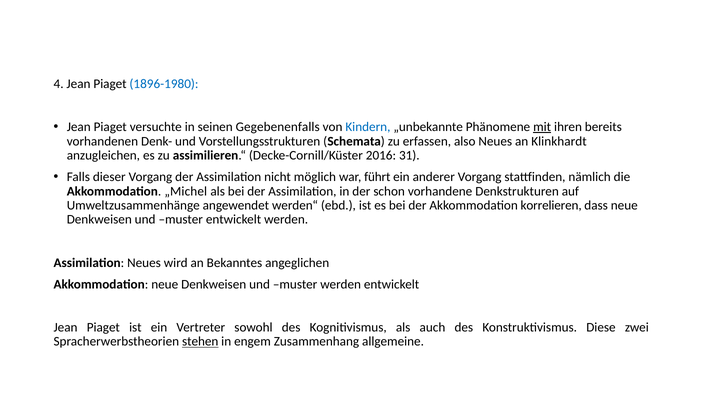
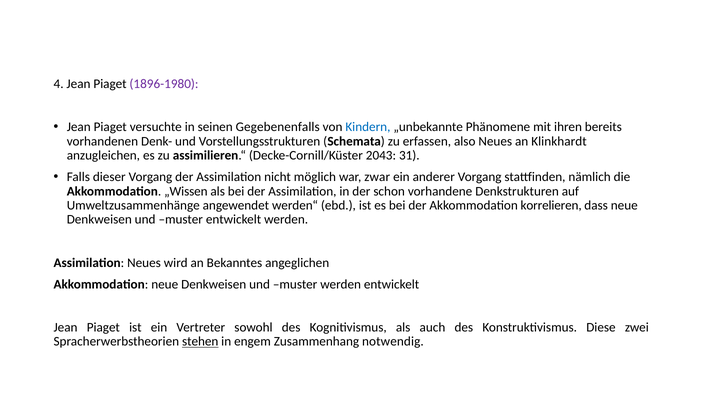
1896-1980 colour: blue -> purple
mit underline: present -> none
2016: 2016 -> 2043
führt: führt -> zwar
„Michel: „Michel -> „Wissen
allgemeine: allgemeine -> notwendig
